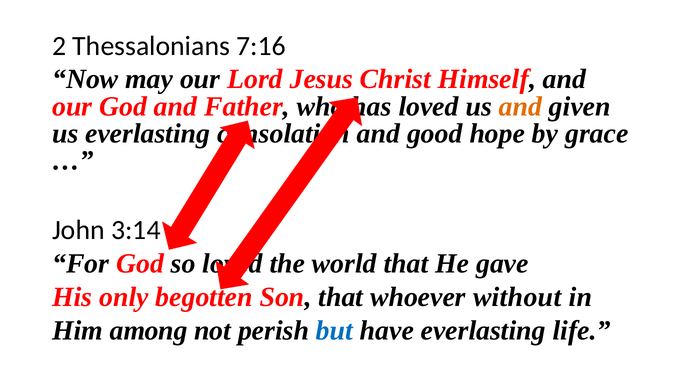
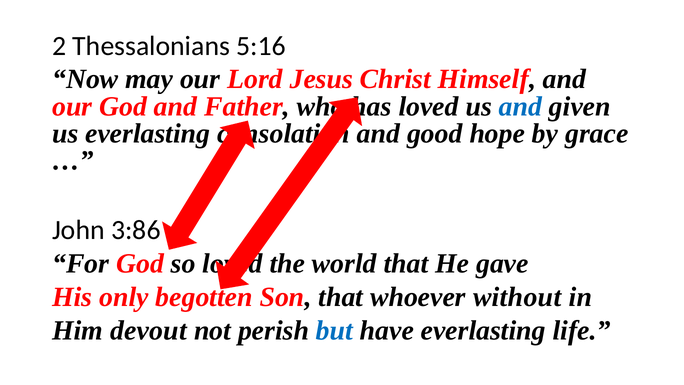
7:16: 7:16 -> 5:16
and at (520, 106) colour: orange -> blue
3:14: 3:14 -> 3:86
among: among -> devout
